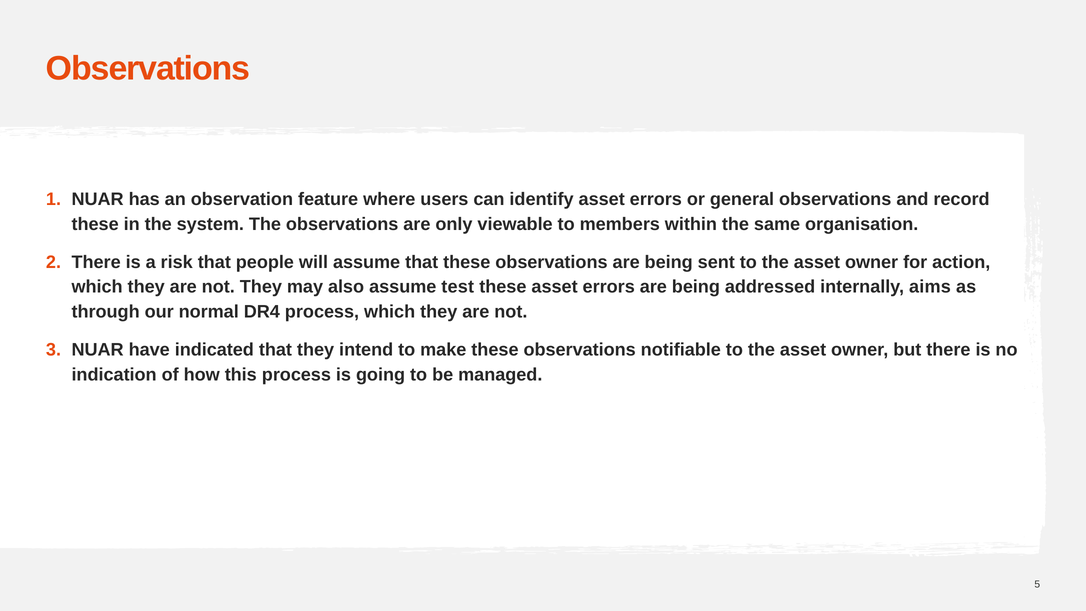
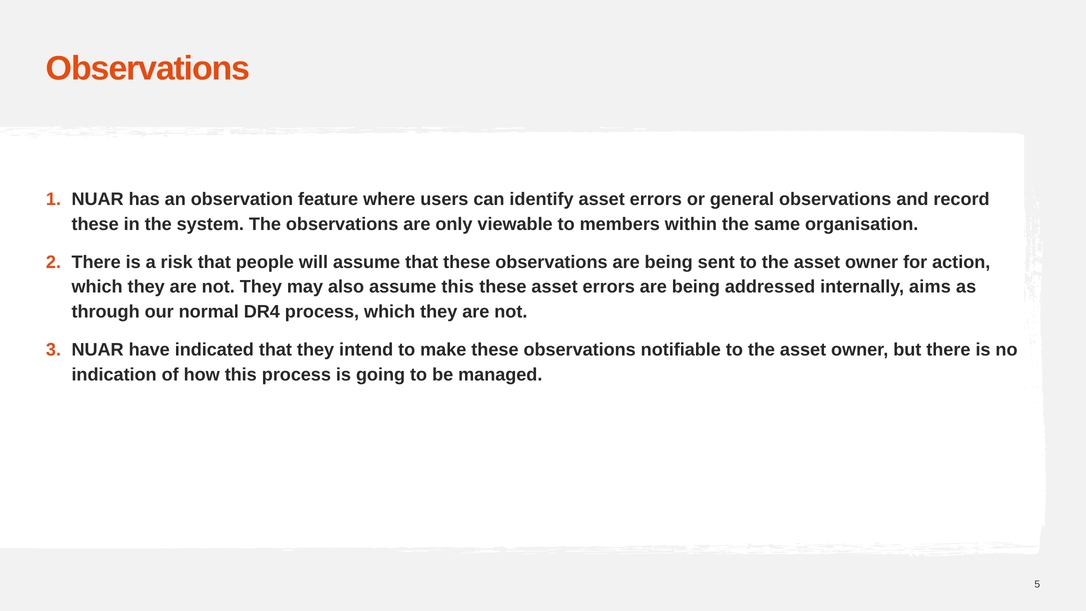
assume test: test -> this
